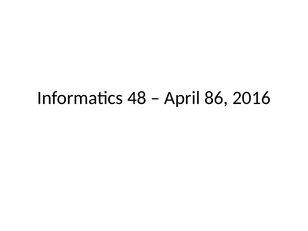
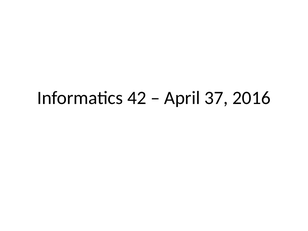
48: 48 -> 42
86: 86 -> 37
